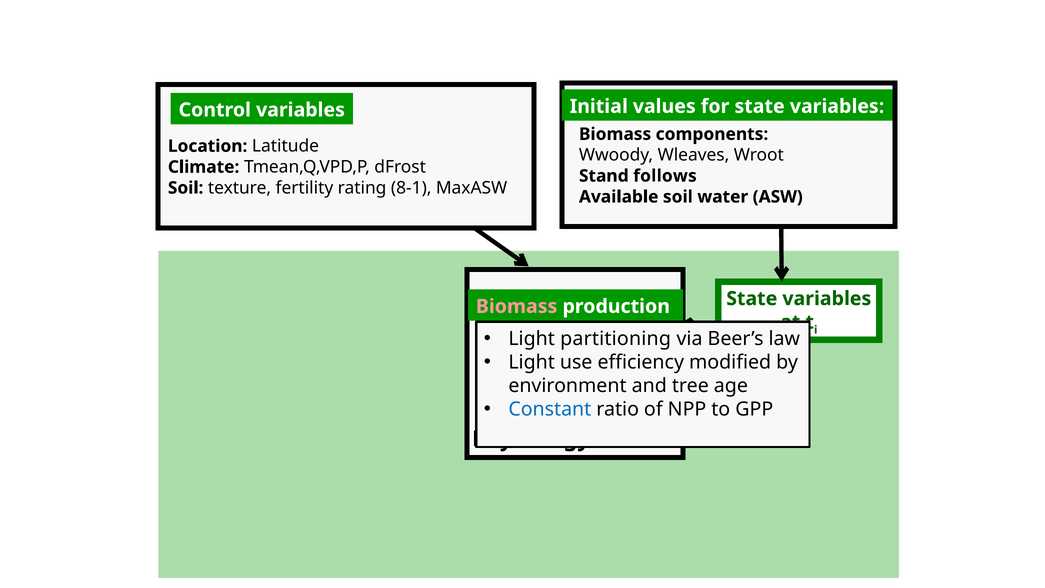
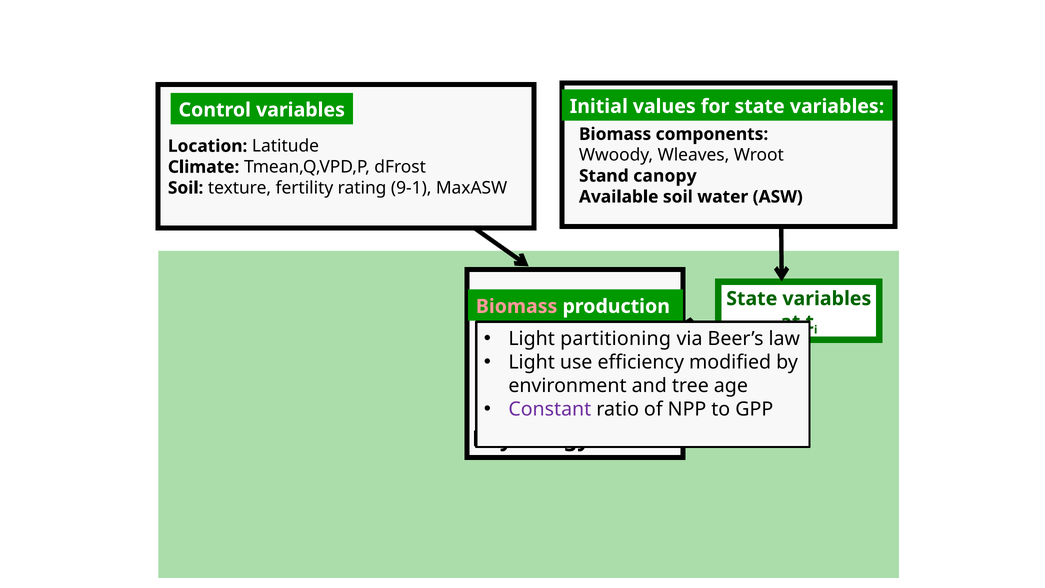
follows: follows -> canopy
8-1: 8-1 -> 9-1
Constant colour: blue -> purple
